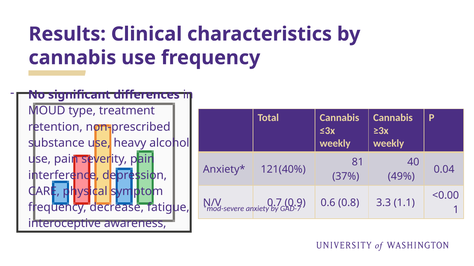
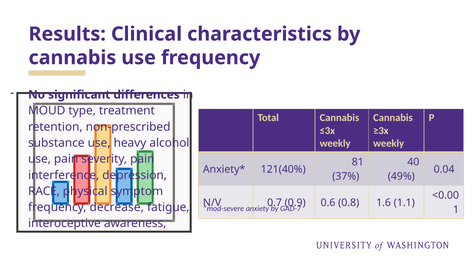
CARE: CARE -> RACE
3.3: 3.3 -> 1.6
